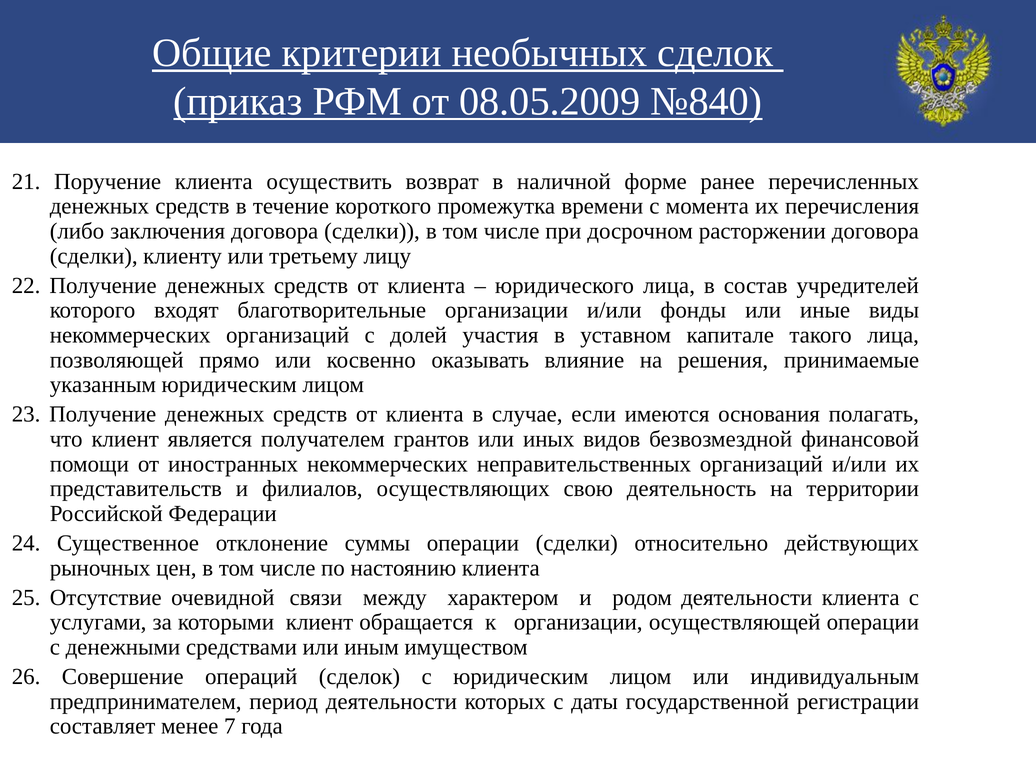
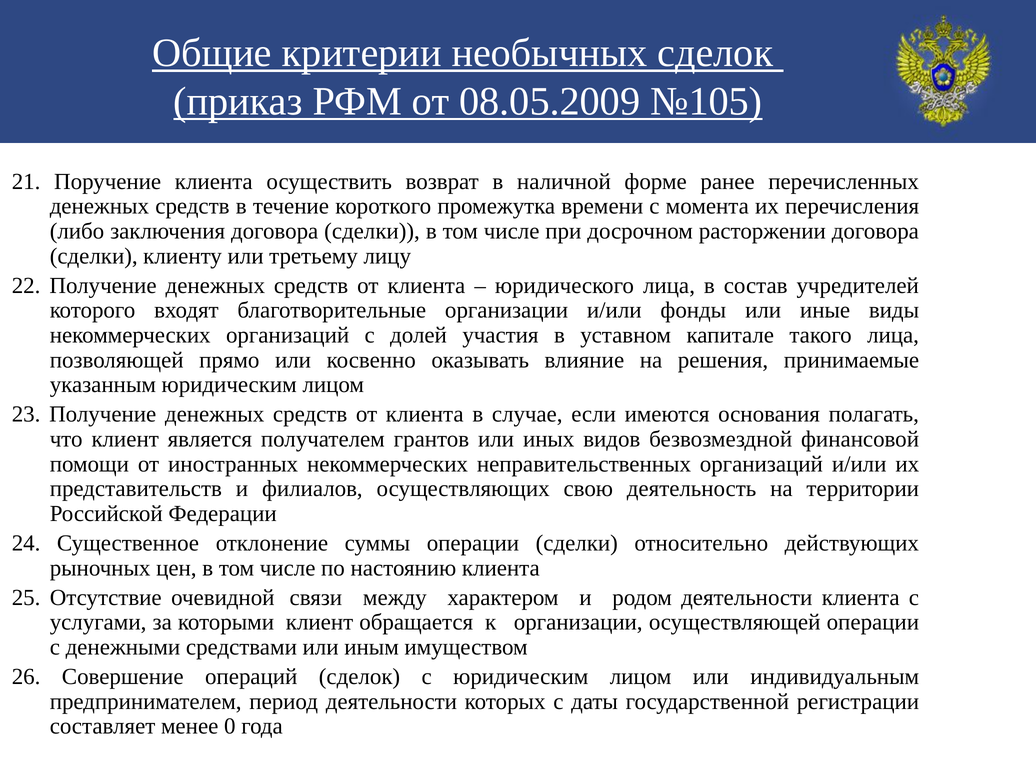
№840: №840 -> №105
7: 7 -> 0
